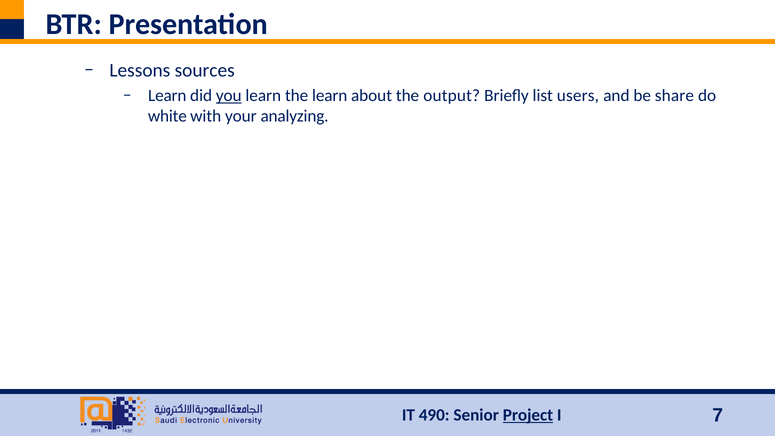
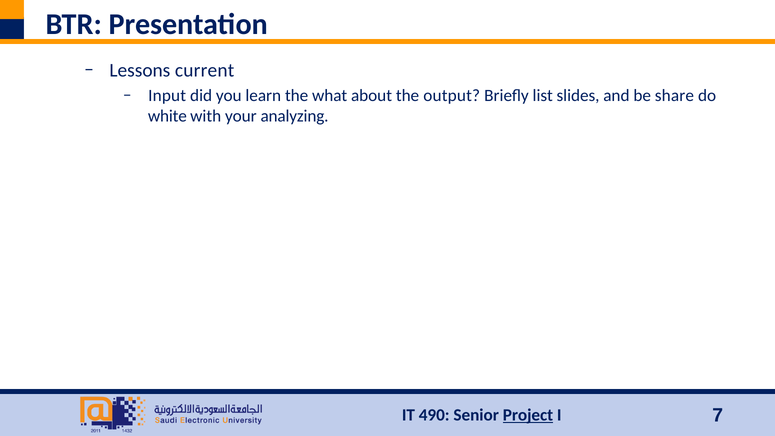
sources: sources -> current
Learn at (167, 95): Learn -> Input
you underline: present -> none
the learn: learn -> what
users: users -> slides
